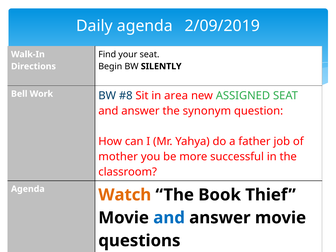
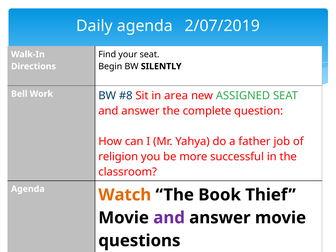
2/09/2019: 2/09/2019 -> 2/07/2019
synonym: synonym -> complete
mother: mother -> religion
and at (169, 218) colour: blue -> purple
